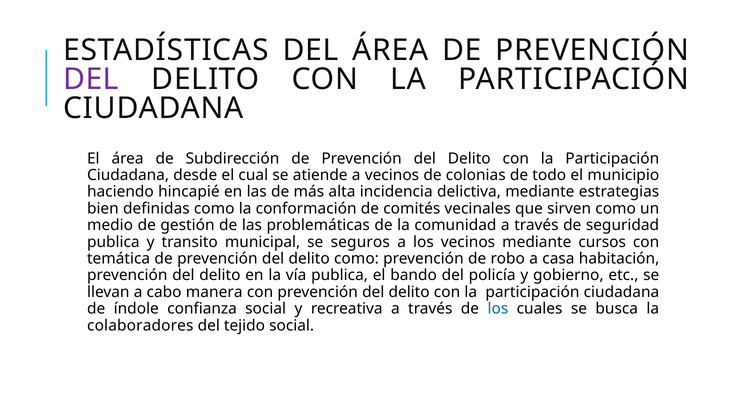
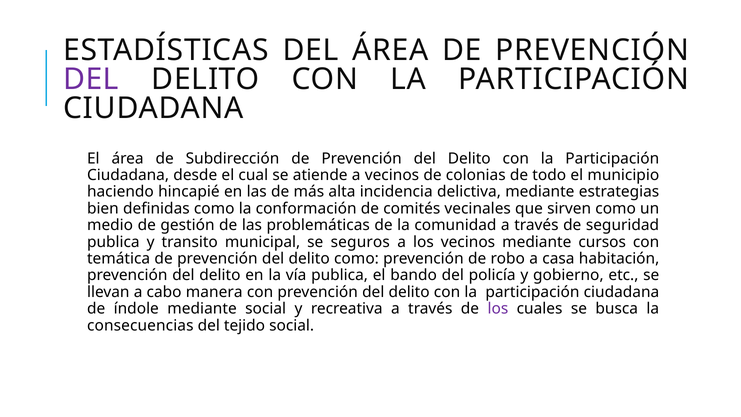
índole confianza: confianza -> mediante
los at (498, 309) colour: blue -> purple
colaboradores: colaboradores -> consecuencias
